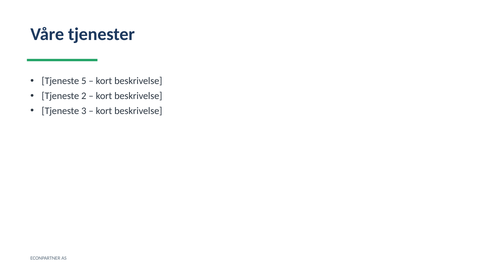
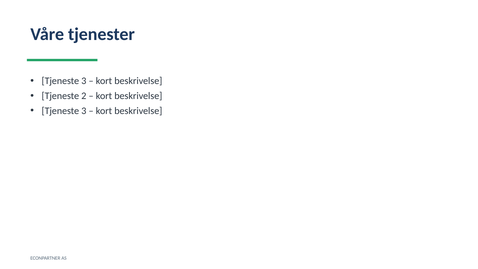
5 at (84, 81): 5 -> 3
